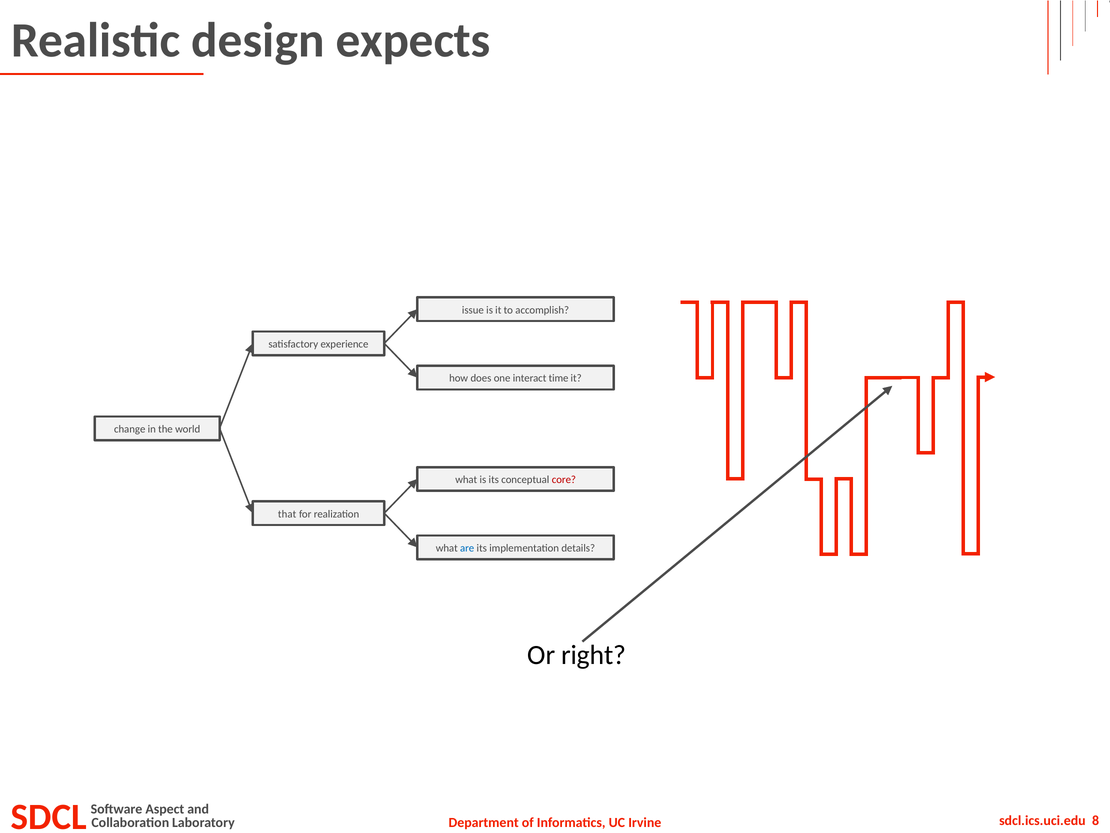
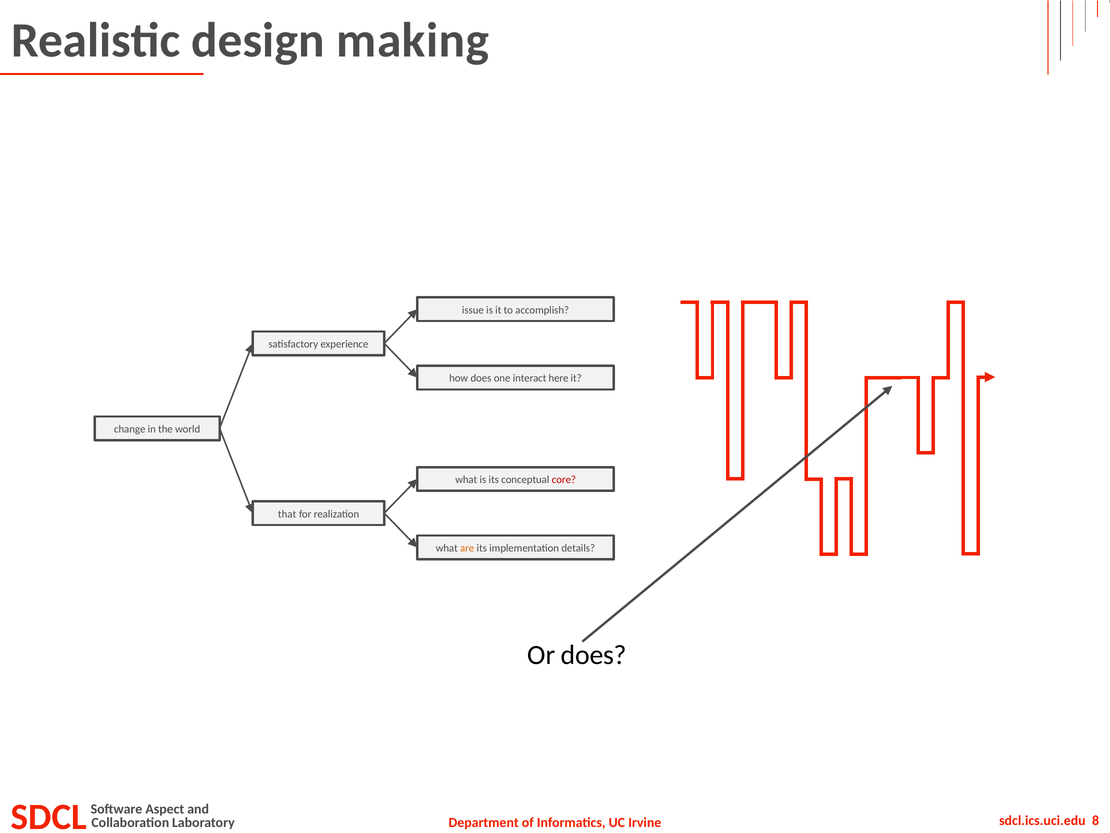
expects: expects -> making
time: time -> here
are colour: blue -> orange
Or right: right -> does
